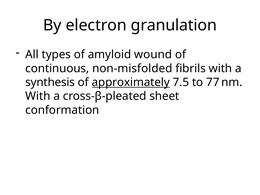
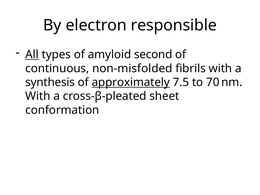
granulation: granulation -> responsible
All underline: none -> present
wound: wound -> second
77: 77 -> 70
